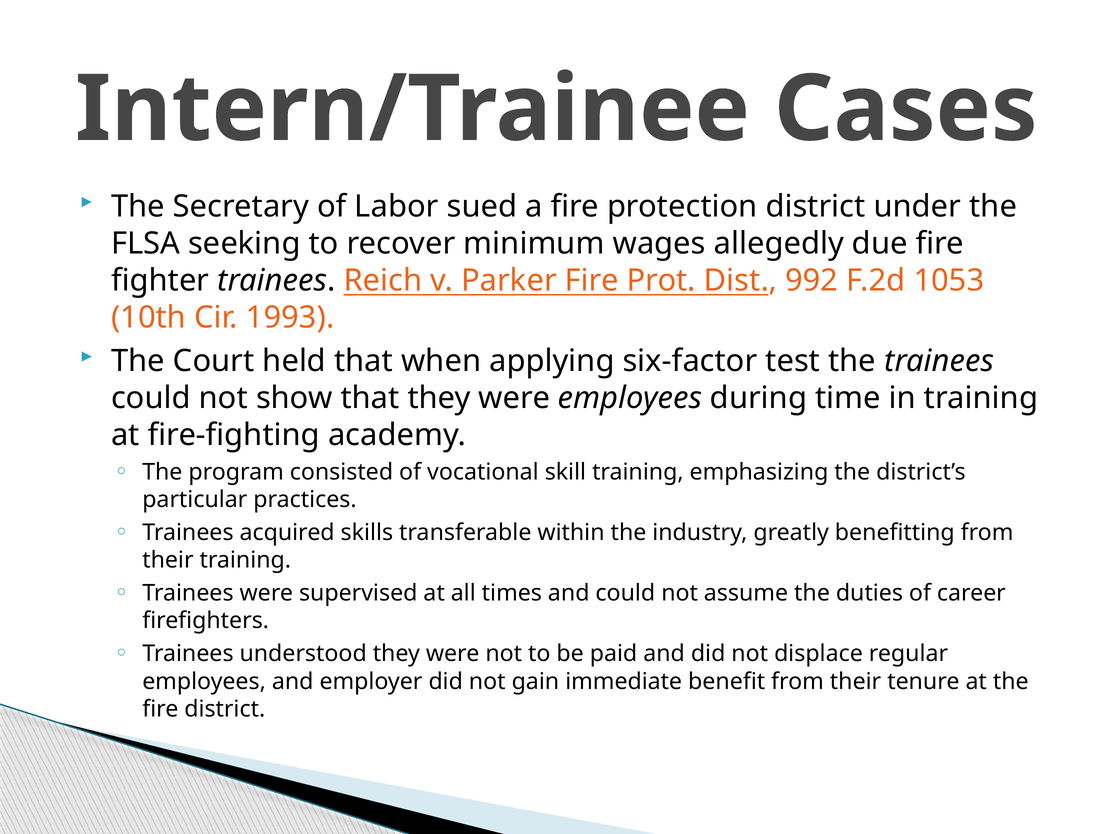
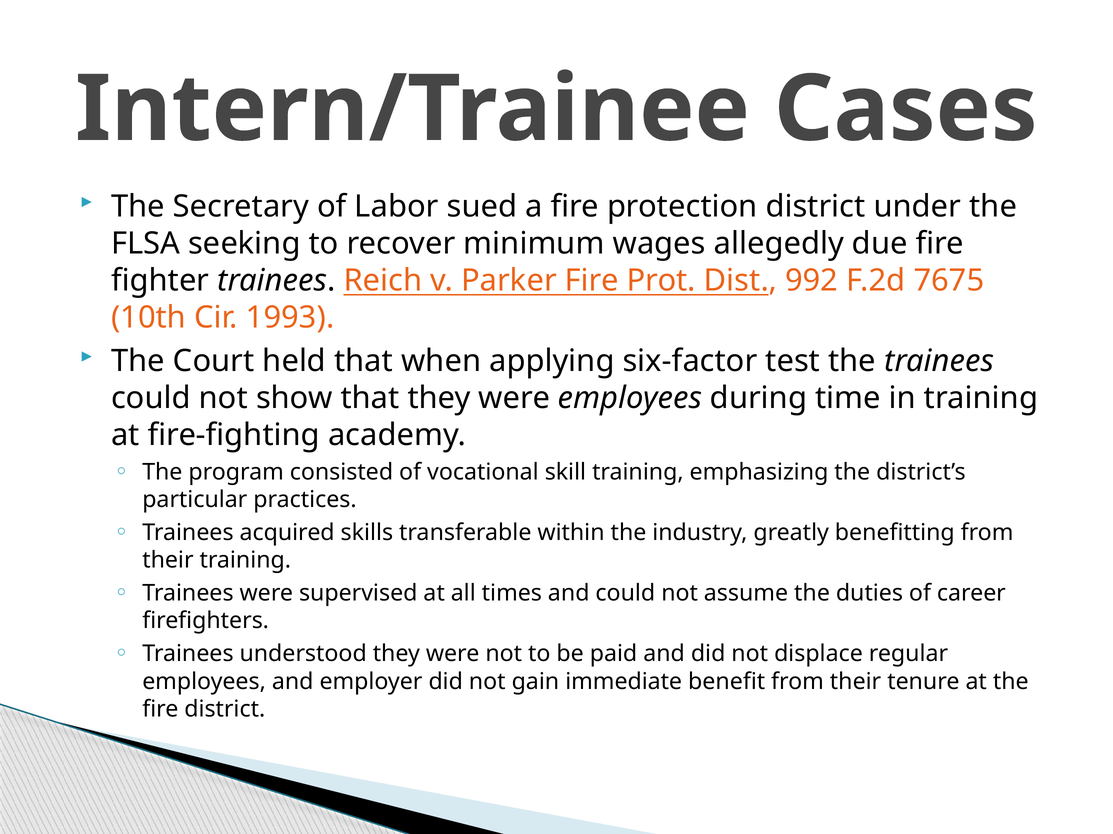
1053: 1053 -> 7675
